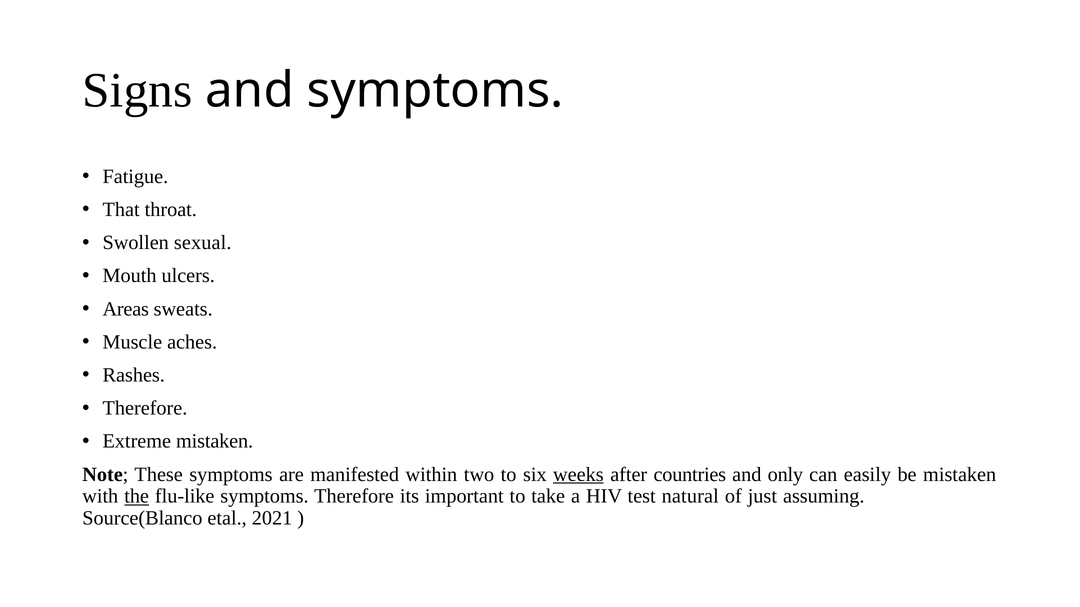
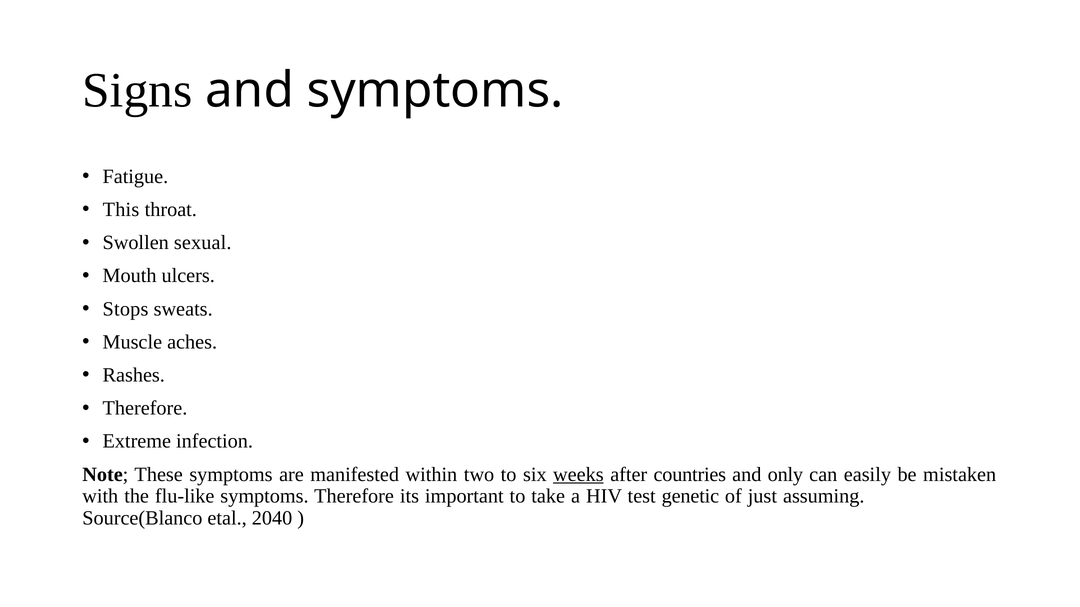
That: That -> This
Areas: Areas -> Stops
Extreme mistaken: mistaken -> infection
the underline: present -> none
natural: natural -> genetic
2021: 2021 -> 2040
